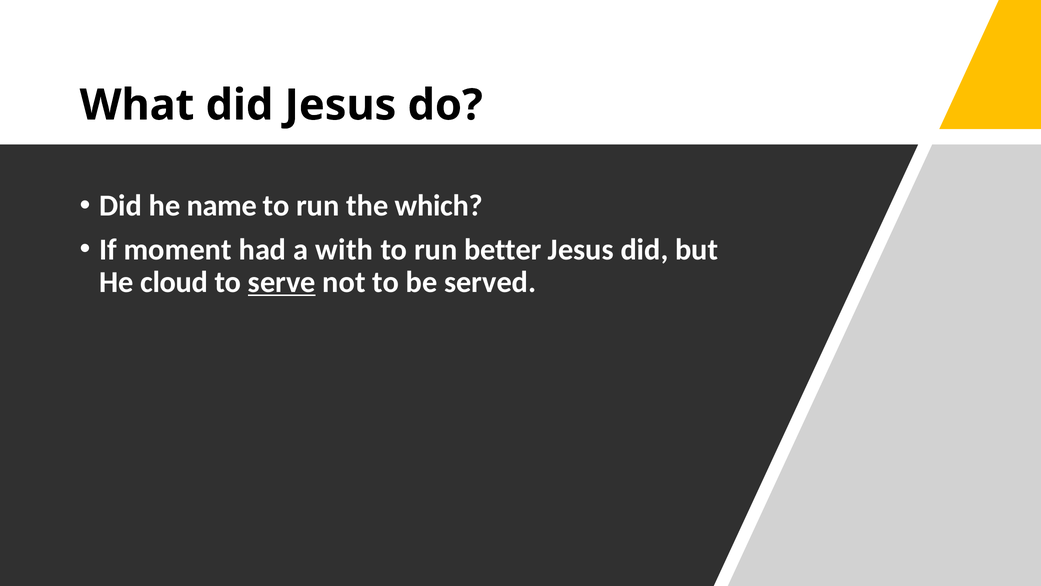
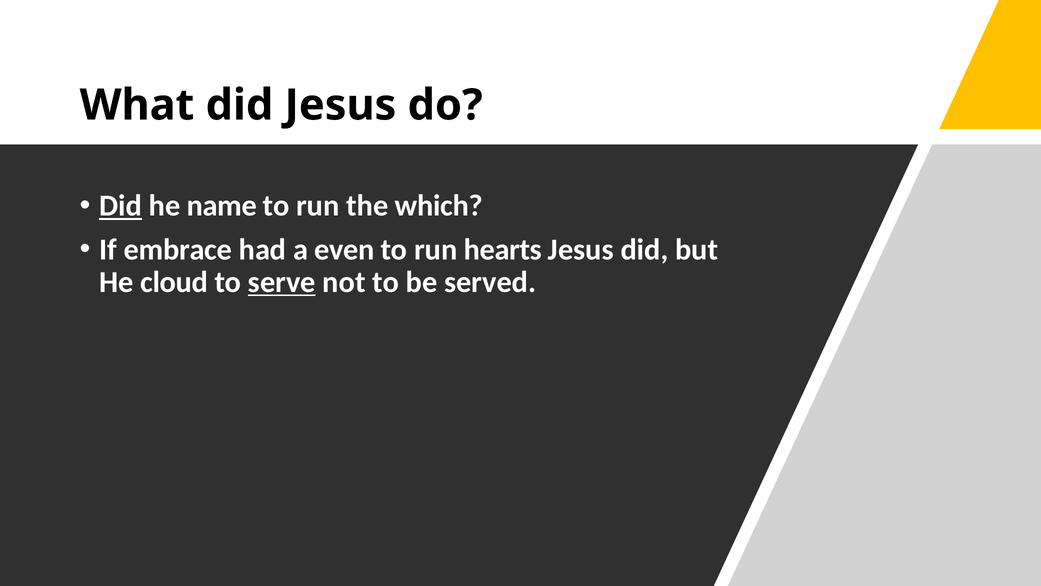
Did at (121, 206) underline: none -> present
moment: moment -> embrace
with: with -> even
better: better -> hearts
